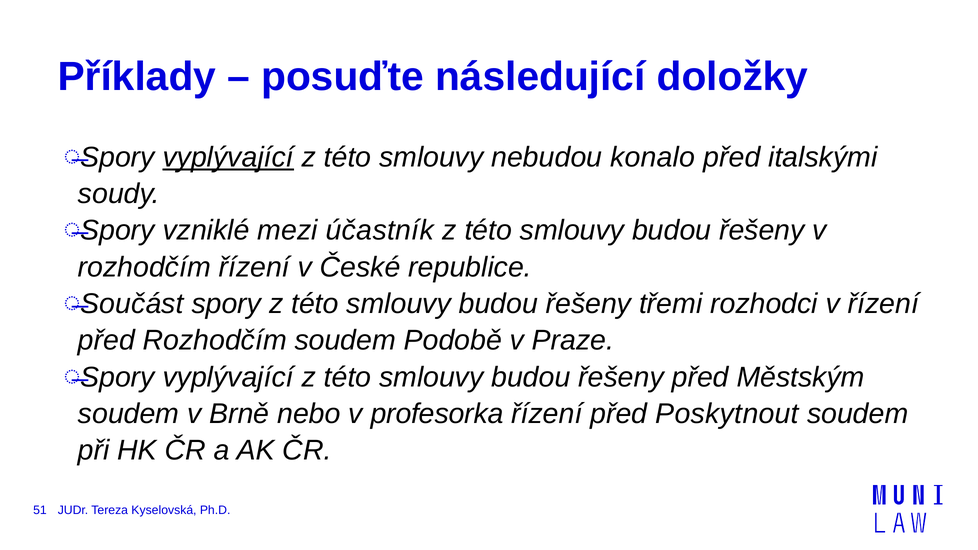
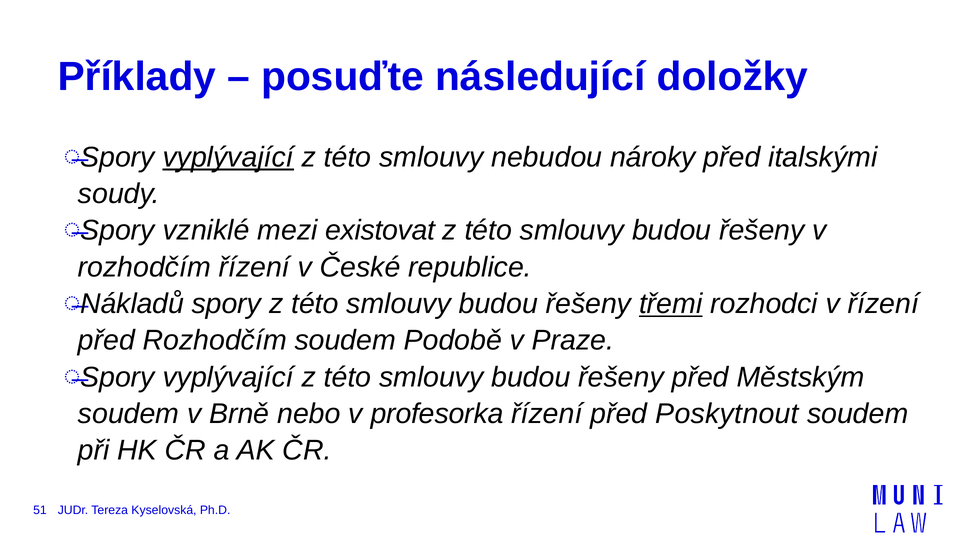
konalo: konalo -> nároky
účastník: účastník -> existovat
Součást: Součást -> Nákladů
třemi underline: none -> present
